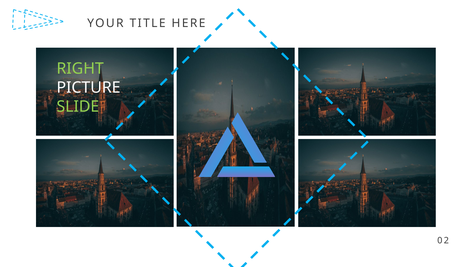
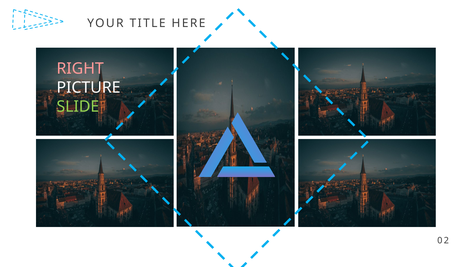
RIGHT colour: light green -> pink
